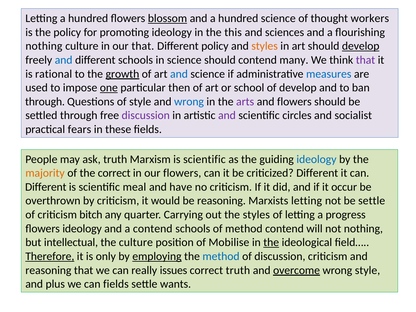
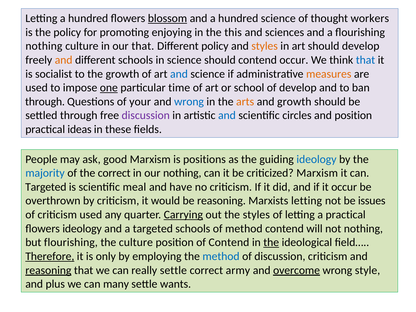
promoting ideology: ideology -> enjoying
develop at (361, 46) underline: present -> none
and at (64, 60) colour: blue -> orange
contend many: many -> occur
that at (366, 60) colour: purple -> blue
rational: rational -> socialist
growth at (122, 74) underline: present -> none
measures colour: blue -> orange
then: then -> time
of style: style -> your
arts colour: purple -> orange
and flowers: flowers -> growth
and at (227, 115) colour: purple -> blue
and socialist: socialist -> position
fears: fears -> ideas
ask truth: truth -> good
Marxism is scientific: scientific -> positions
majority colour: orange -> blue
our flowers: flowers -> nothing
criticized Different: Different -> Marxism
Different at (46, 187): Different -> Targeted
be settle: settle -> issues
criticism bitch: bitch -> used
Carrying underline: none -> present
a progress: progress -> practical
a contend: contend -> targeted
but intellectual: intellectual -> flourishing
of Mobilise: Mobilise -> Contend
employing underline: present -> none
reasoning at (48, 270) underline: none -> present
really issues: issues -> settle
correct truth: truth -> army
can fields: fields -> many
